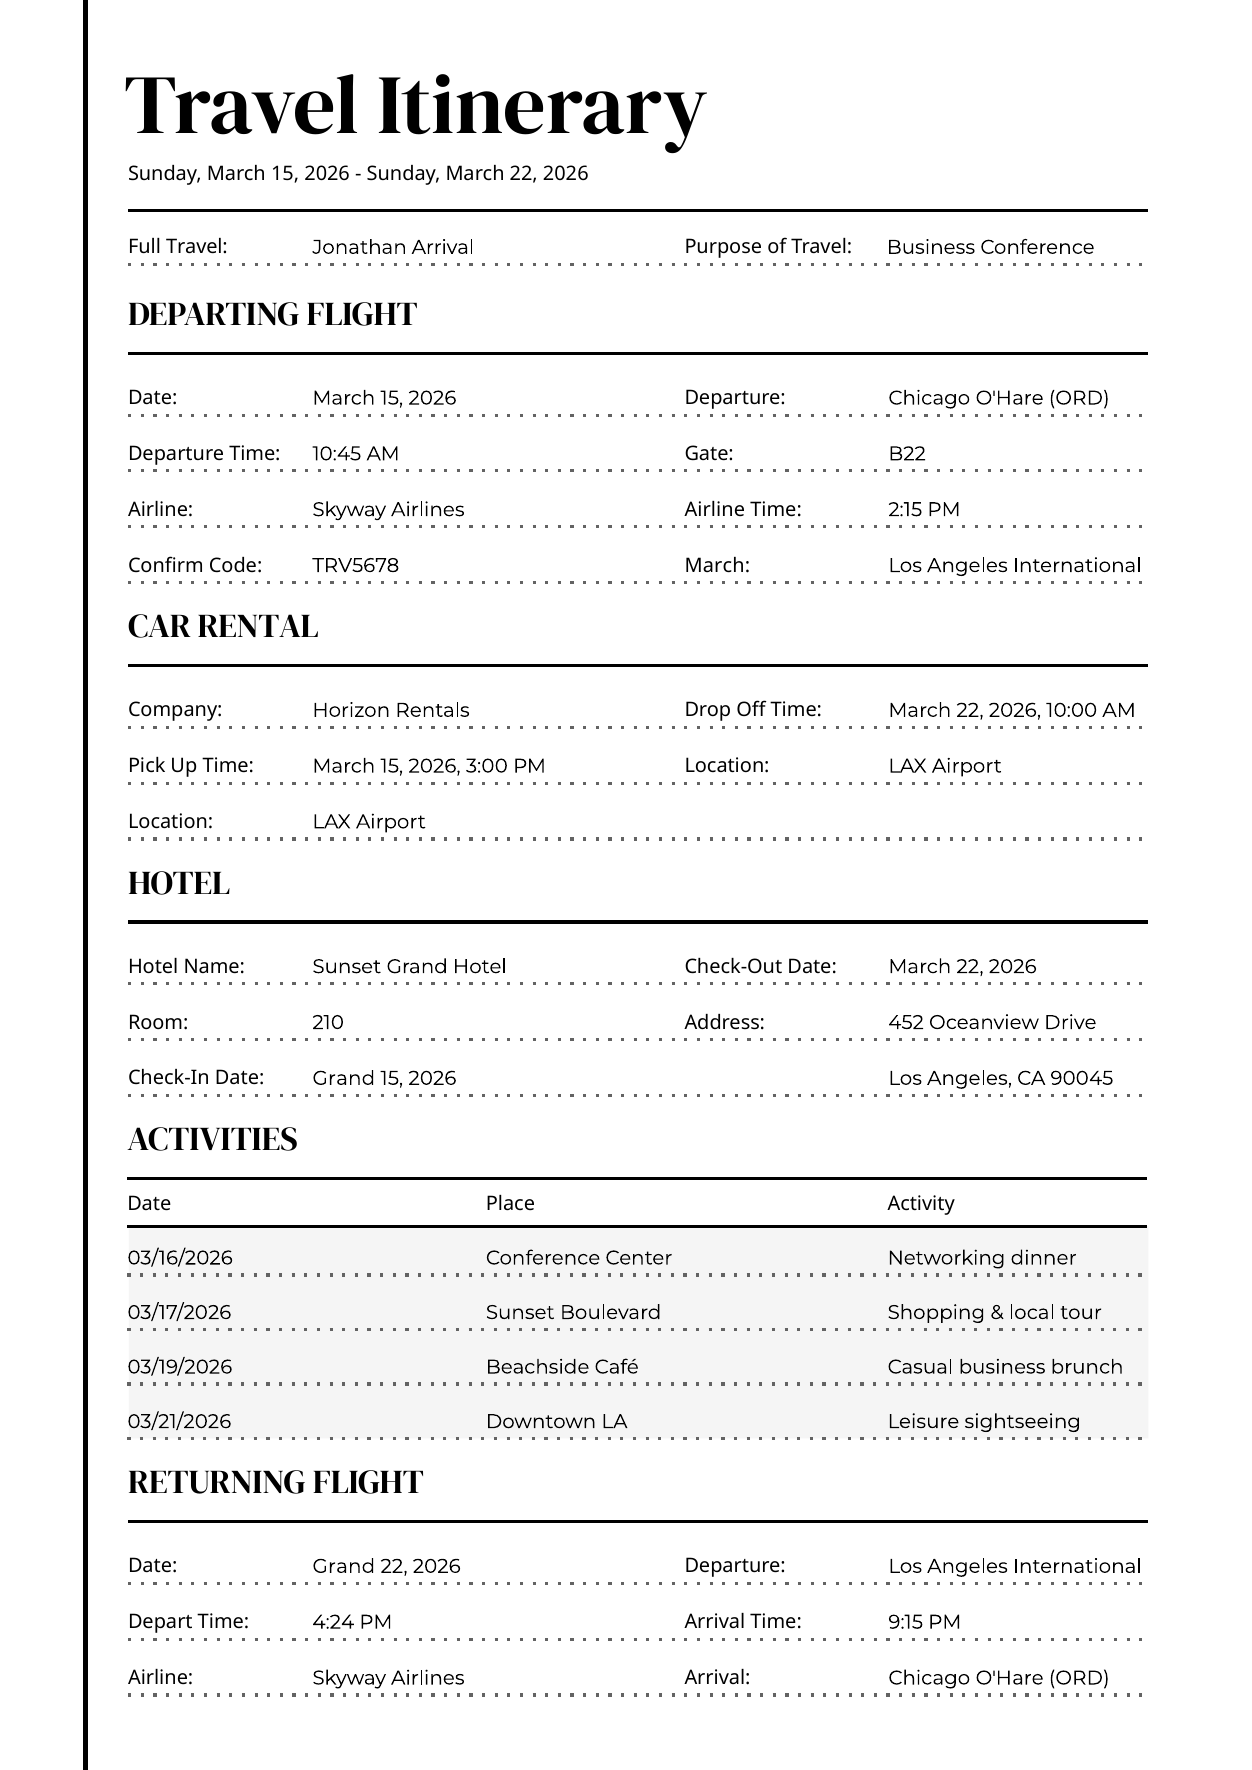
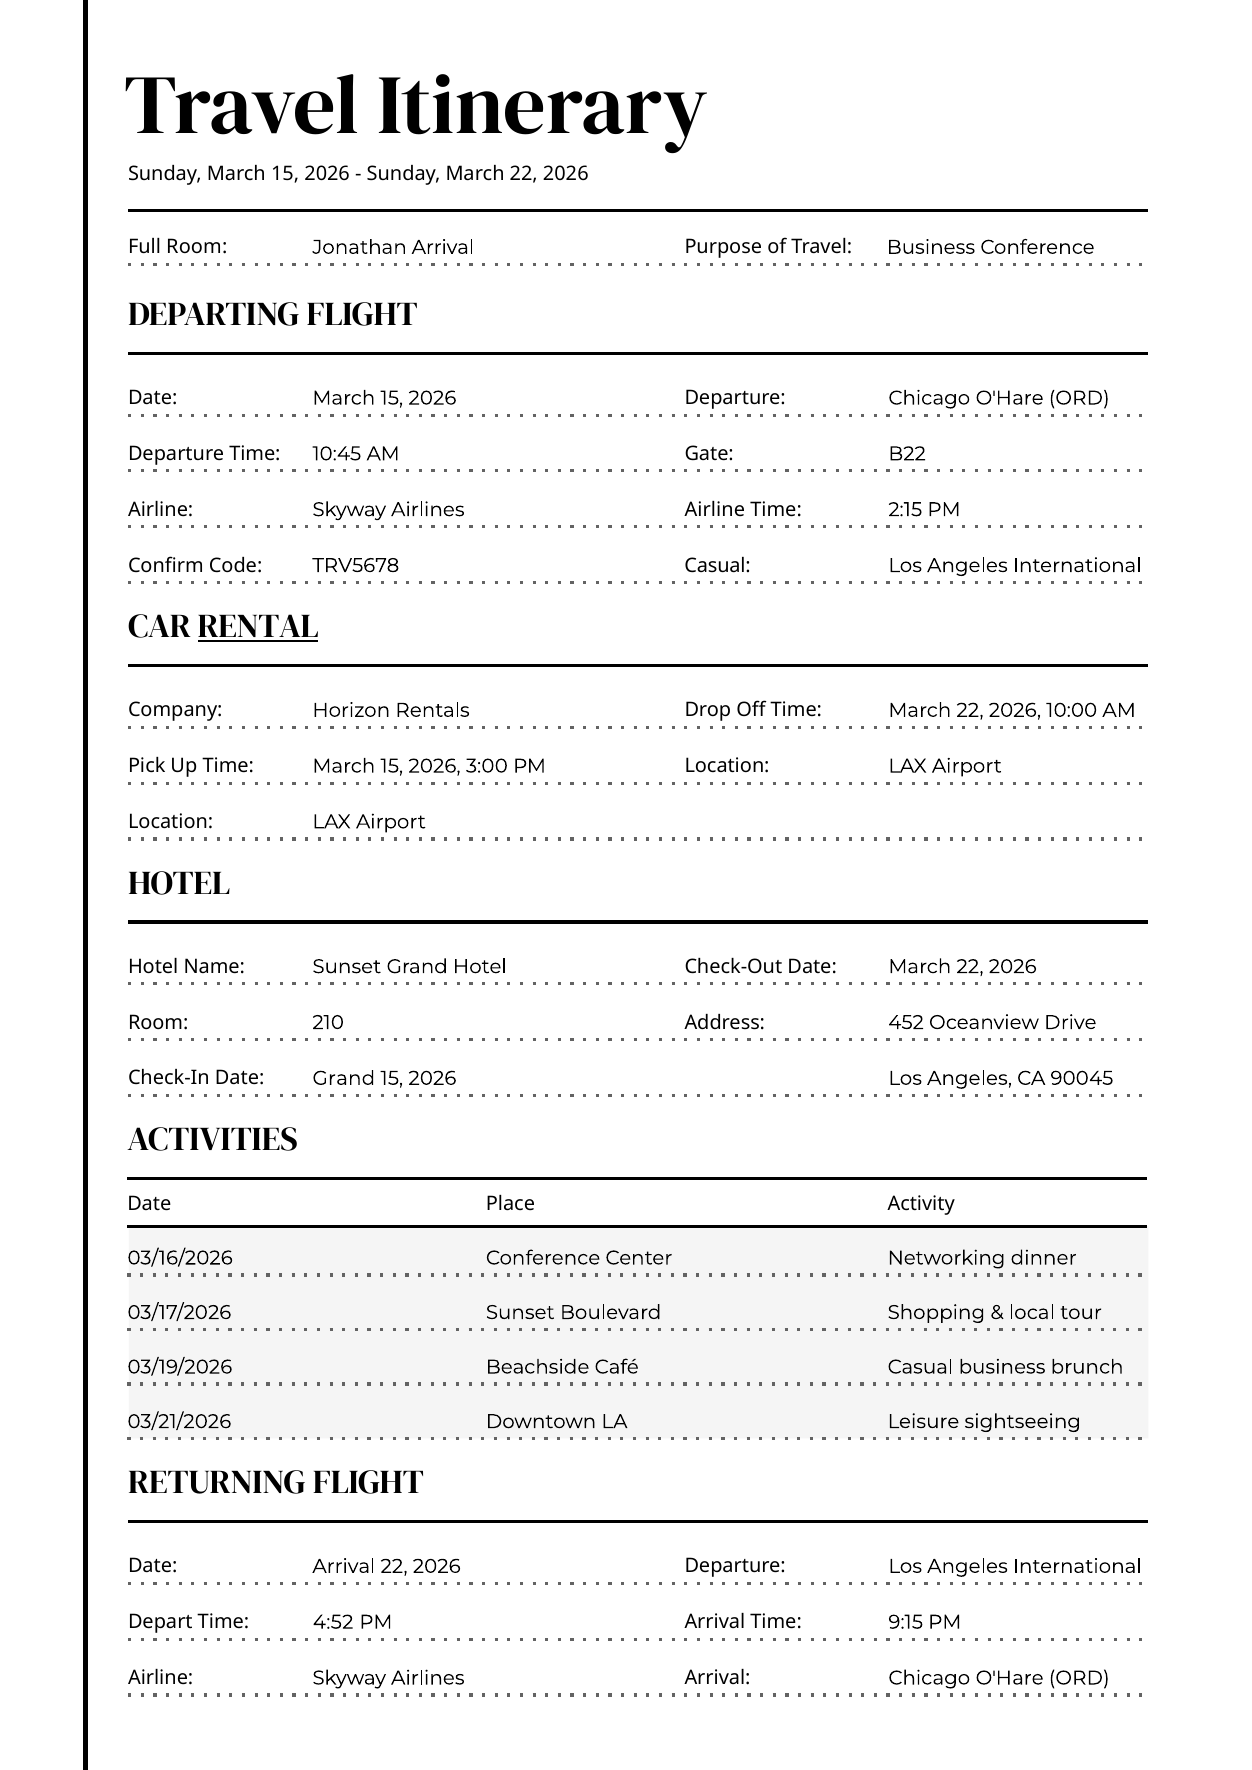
Full Travel: Travel -> Room
TRV5678 March: March -> Casual
RENTAL underline: none -> present
Grand at (344, 1567): Grand -> Arrival
4:24: 4:24 -> 4:52
